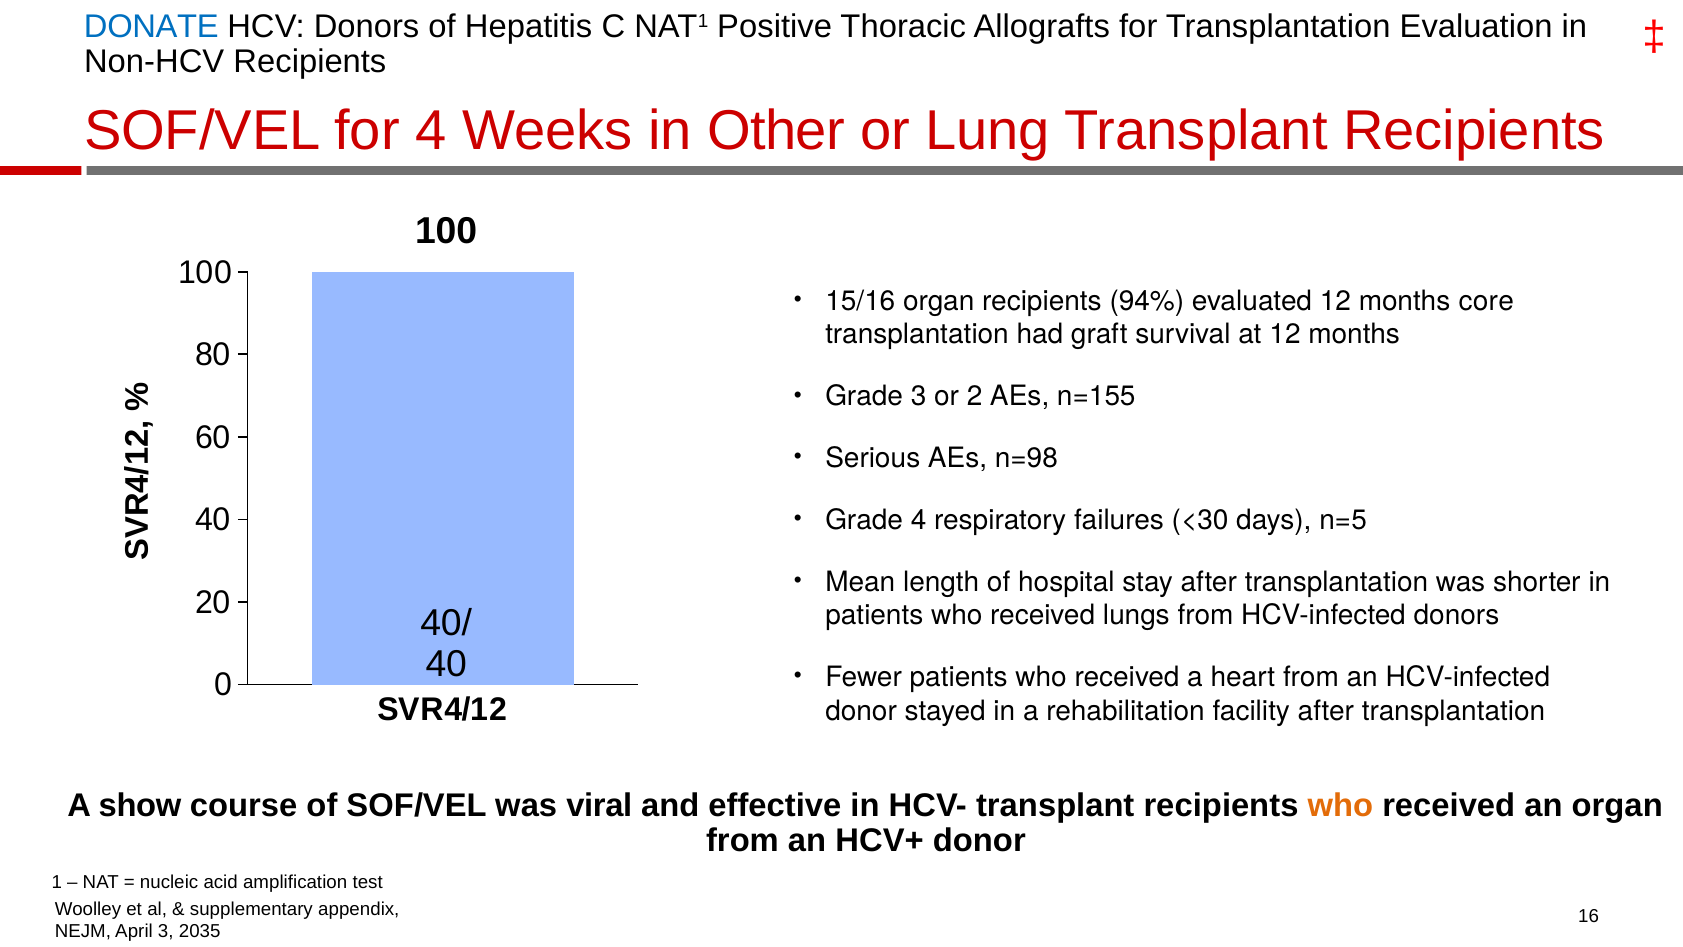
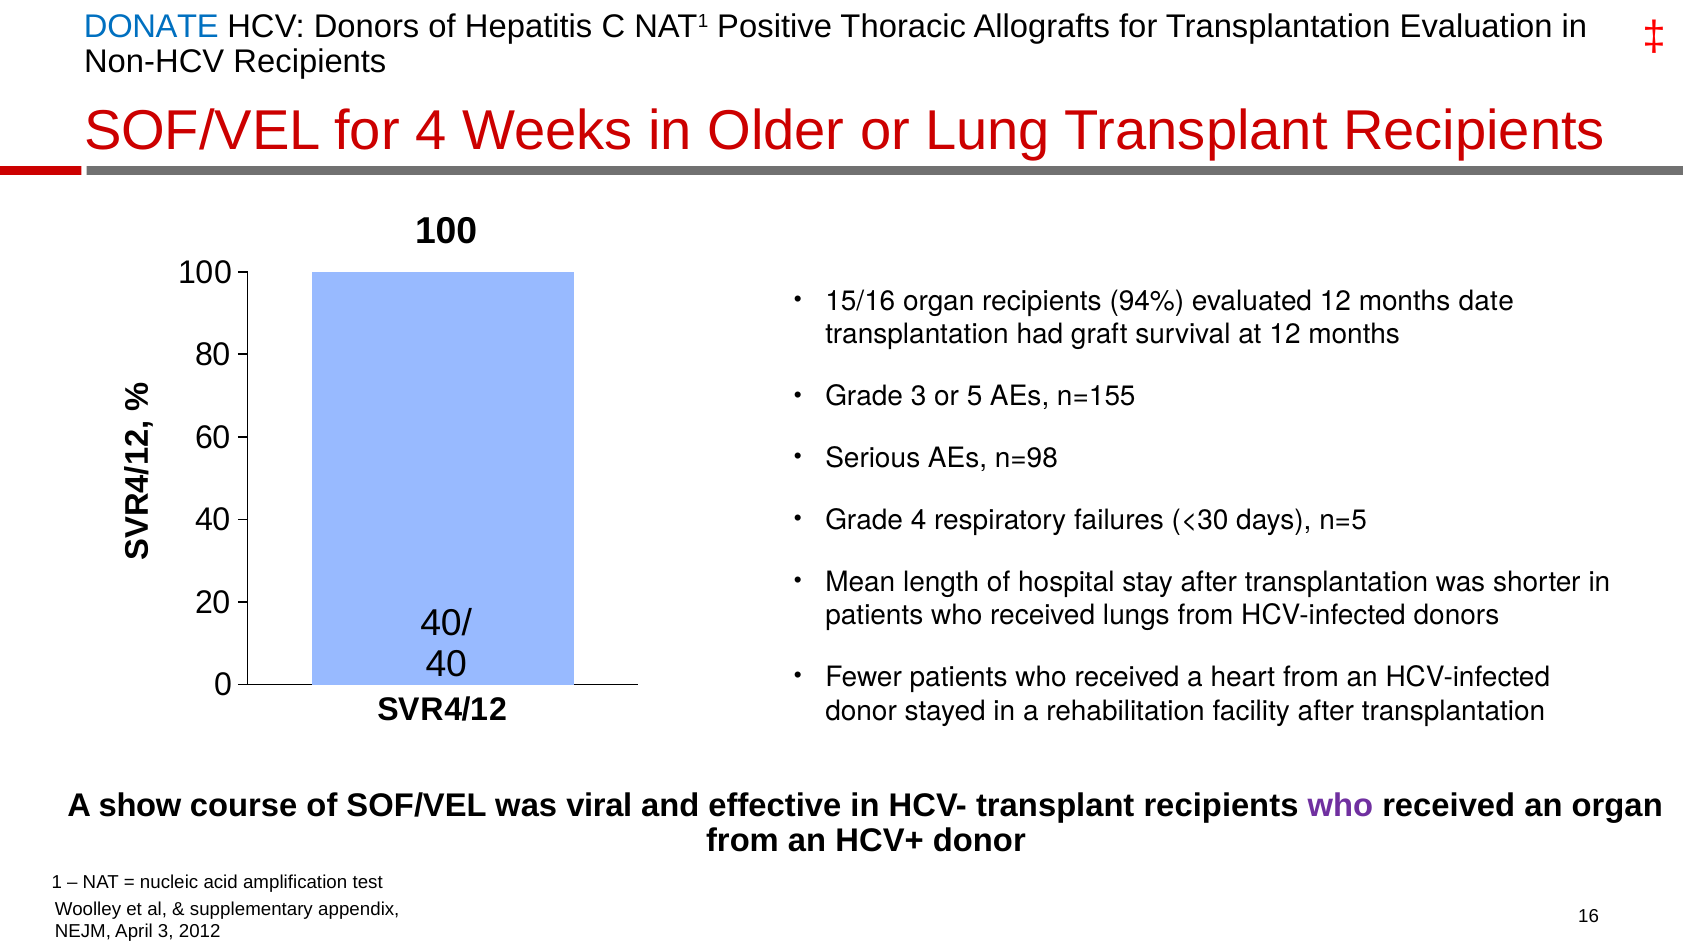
Other: Other -> Older
core: core -> date
or 2: 2 -> 5
who at (1340, 806) colour: orange -> purple
2035: 2035 -> 2012
